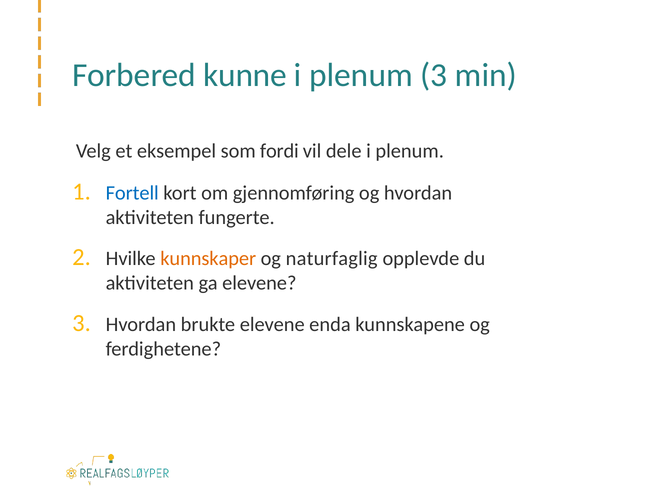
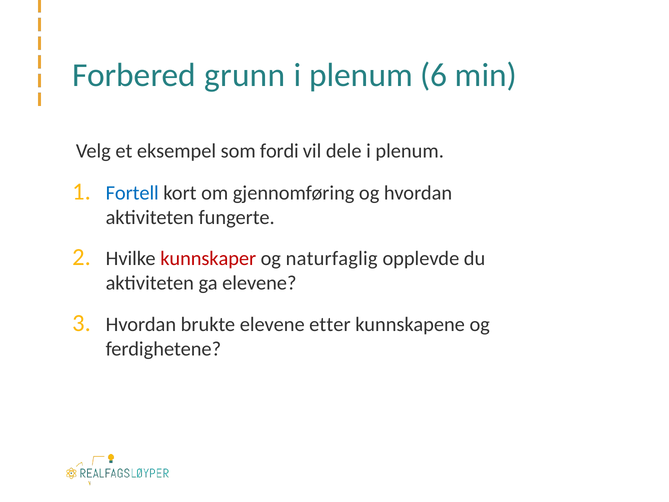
kunne: kunne -> grunn
plenum 3: 3 -> 6
kunnskaper colour: orange -> red
enda: enda -> etter
